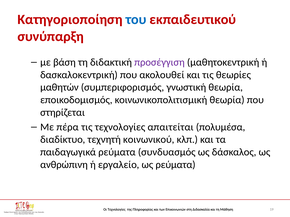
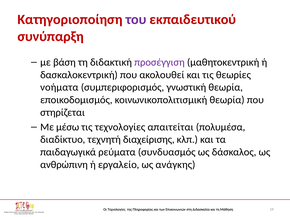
του colour: blue -> purple
μαθητών: μαθητών -> νοήματα
πέρα: πέρα -> μέσω
κοινωνικού: κοινωνικού -> διαχείρισης
ως ρεύματα: ρεύματα -> ανάγκης
